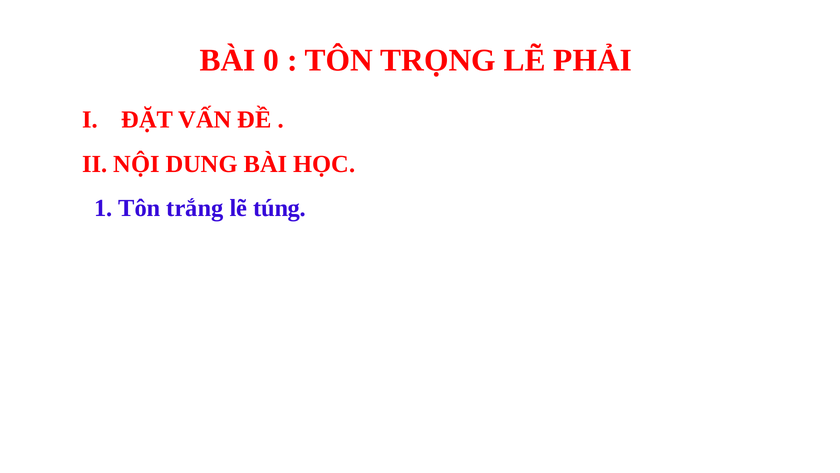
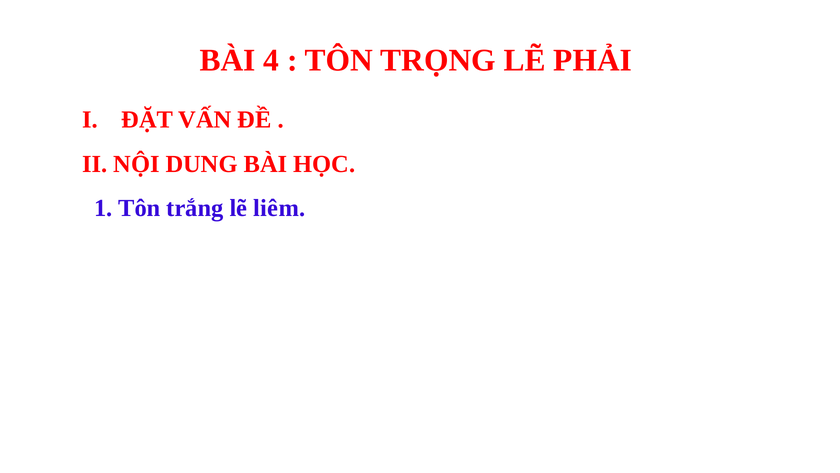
0: 0 -> 4
túng: túng -> liêm
